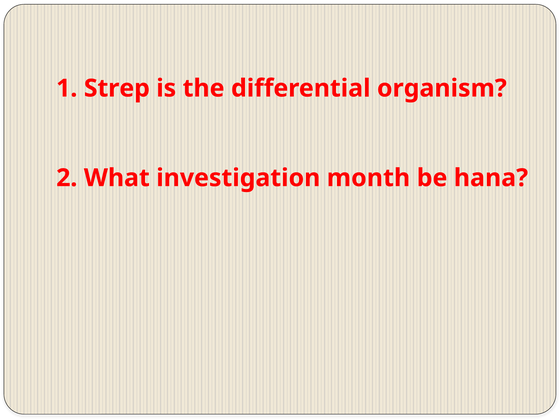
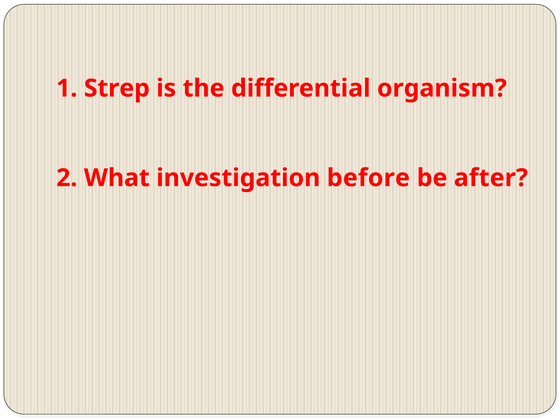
month: month -> before
hana: hana -> after
